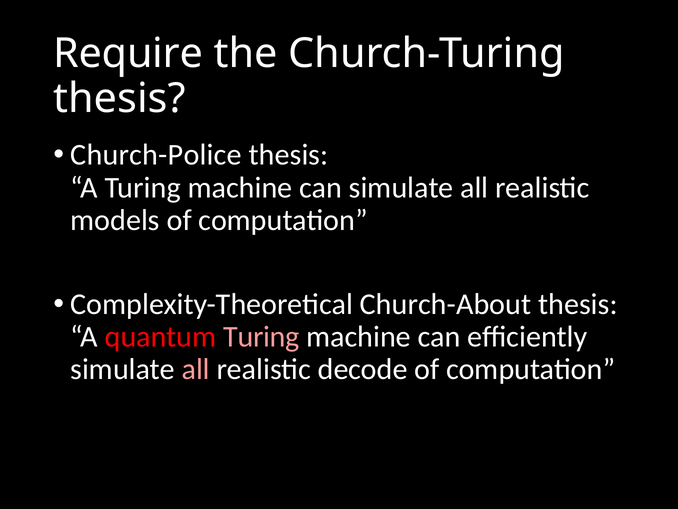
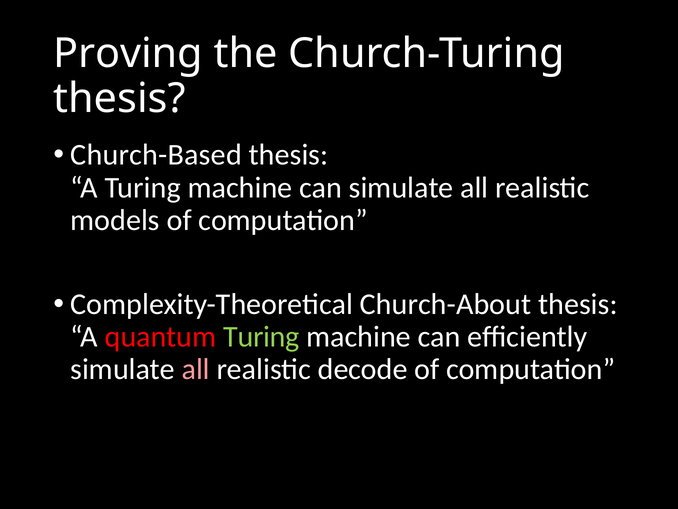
Require: Require -> Proving
Church-Police: Church-Police -> Church-Based
Turing at (261, 337) colour: pink -> light green
